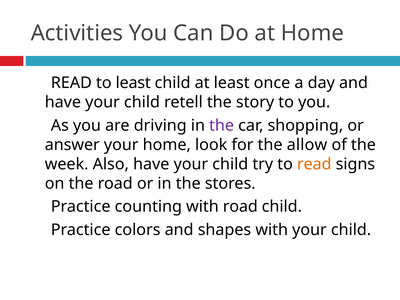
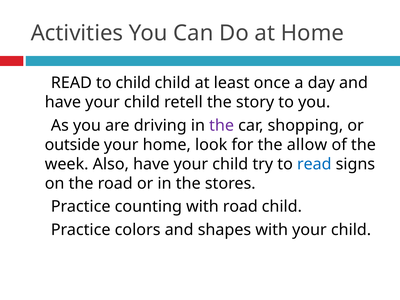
to least: least -> child
answer: answer -> outside
read at (314, 164) colour: orange -> blue
